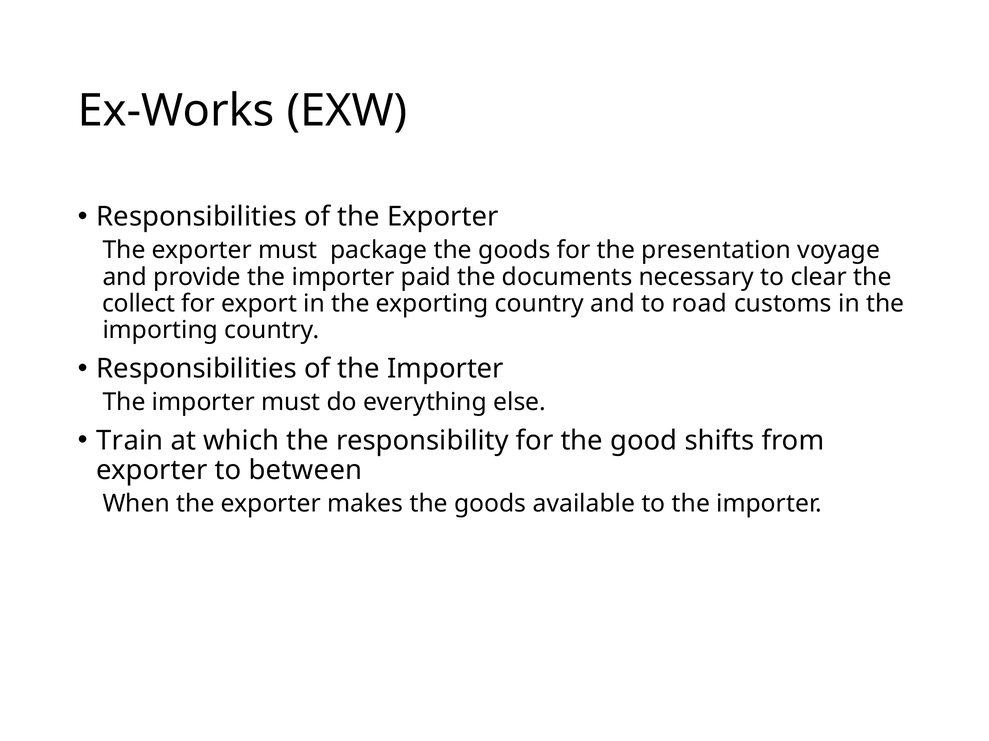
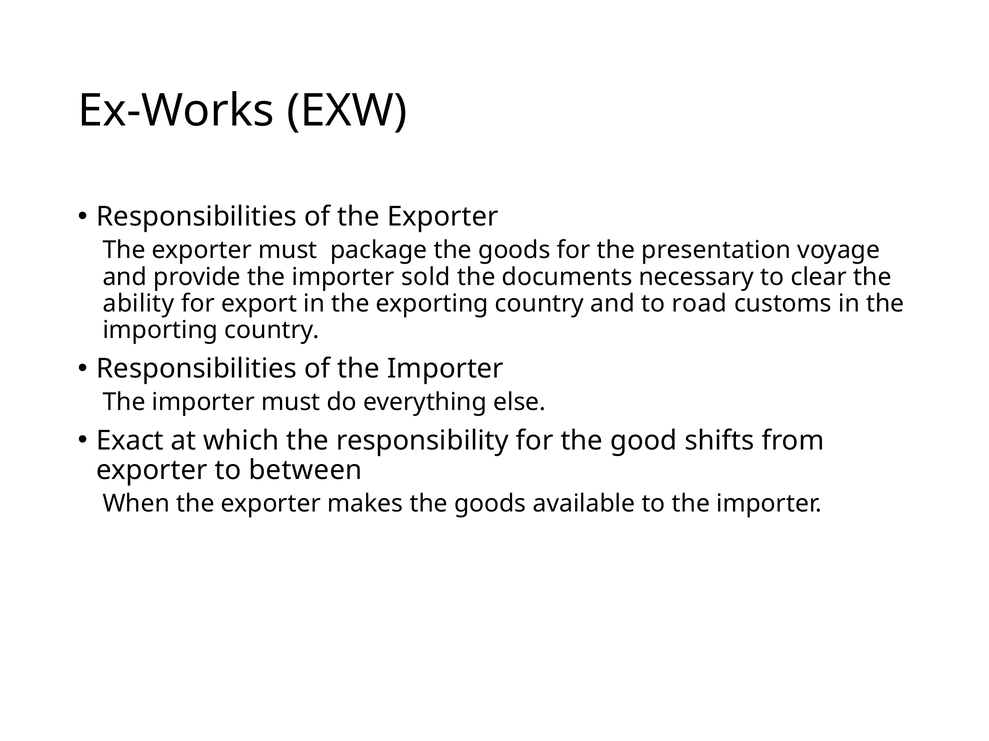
paid: paid -> sold
collect: collect -> ability
Train: Train -> Exact
